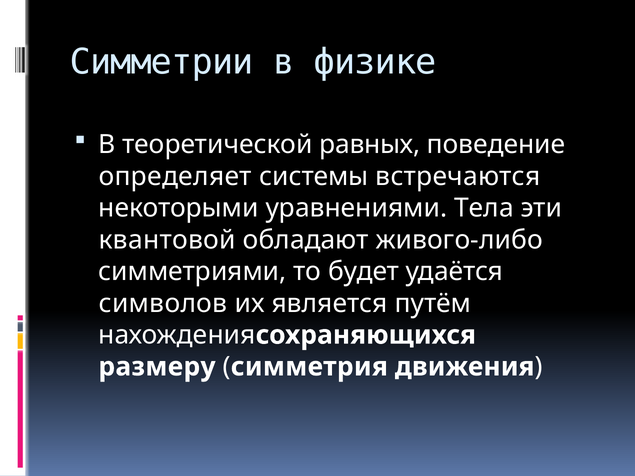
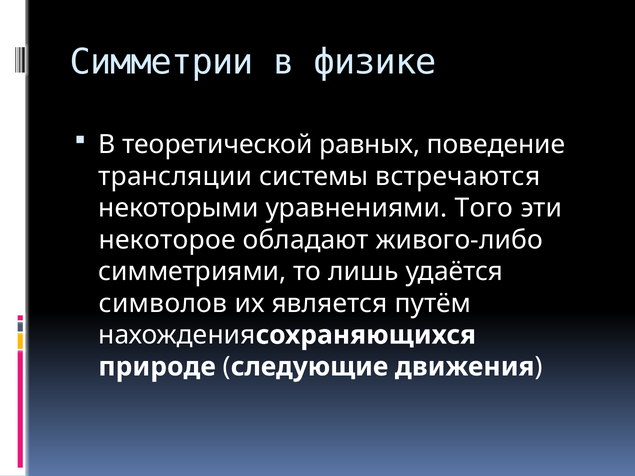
определяет: определяет -> трансляции
Тела: Тела -> Того
квантовой: квантовой -> некоторое
будет: будет -> лишь
размеру: размеру -> природе
симметрия: симметрия -> следующие
